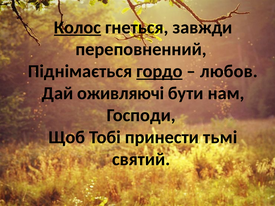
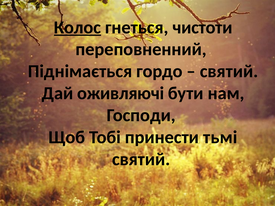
завжди: завжди -> чистоти
гордо underline: present -> none
любов at (229, 71): любов -> святий
